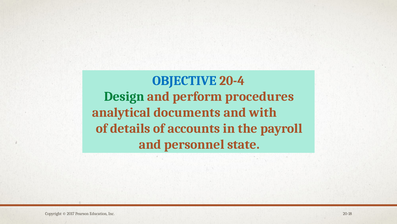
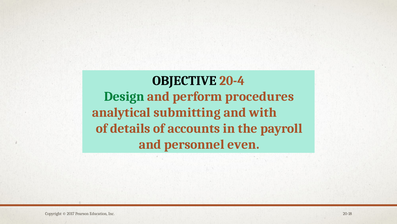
OBJECTIVE colour: blue -> black
documents: documents -> submitting
state: state -> even
